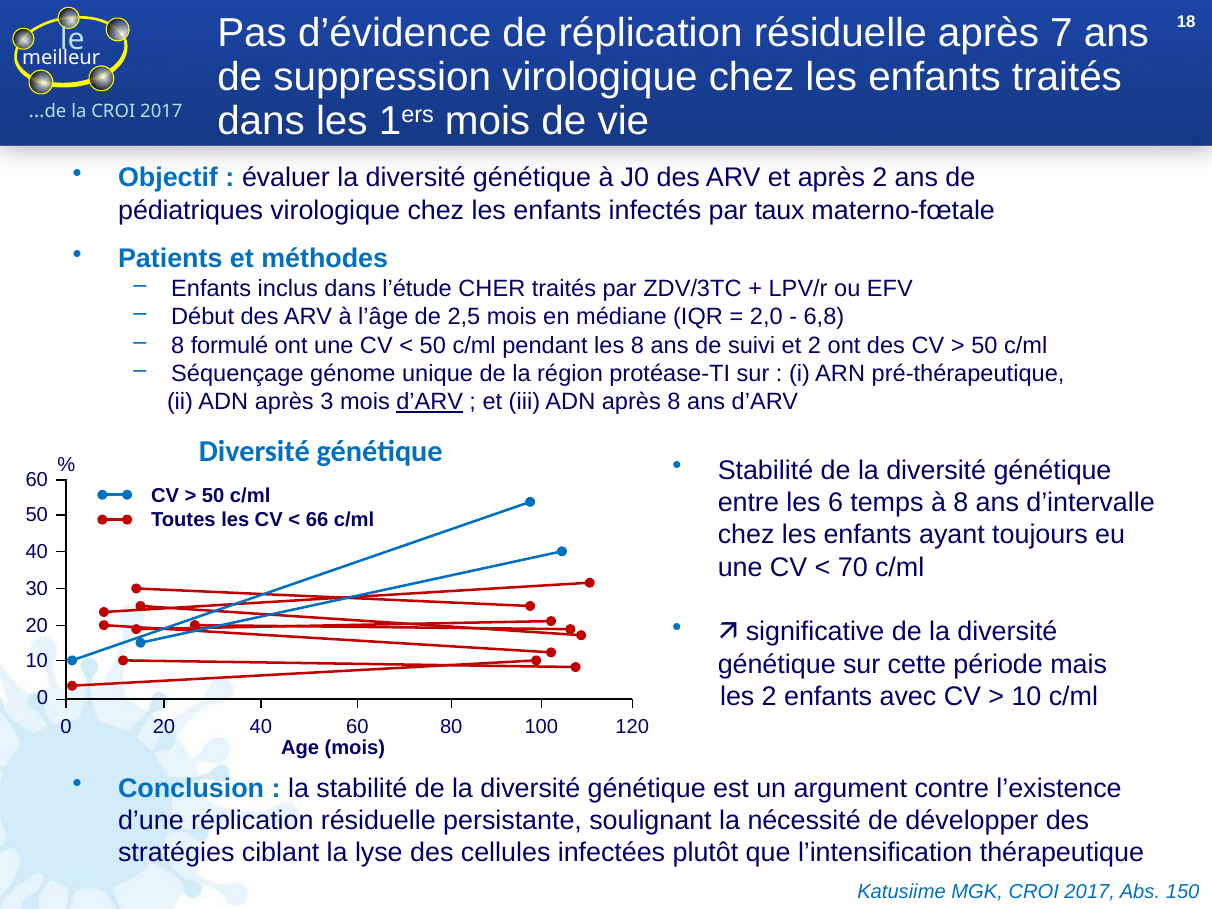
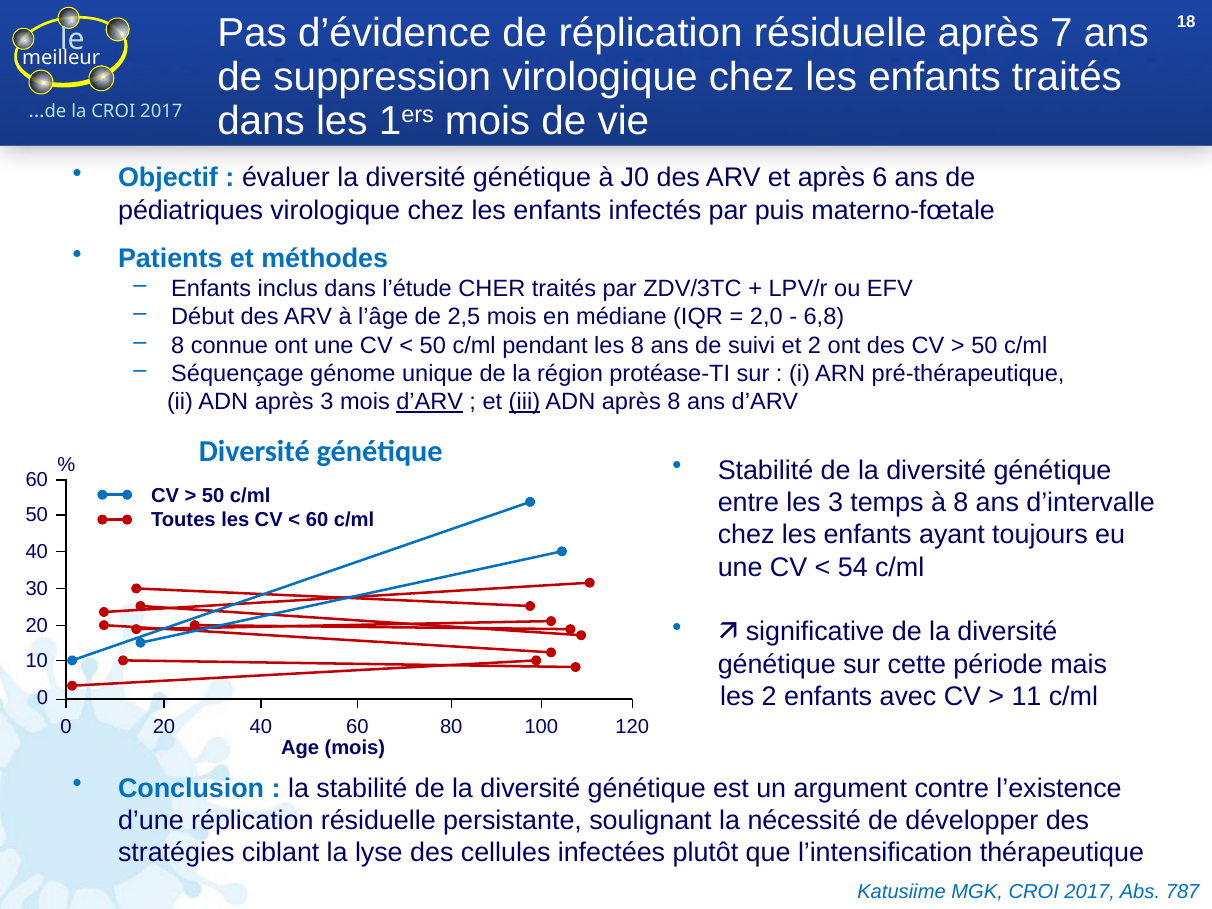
après 2: 2 -> 6
taux: taux -> puis
formulé: formulé -> connue
iii underline: none -> present
les 6: 6 -> 3
66 at (317, 520): 66 -> 60
70: 70 -> 54
10 at (1026, 696): 10 -> 11
150: 150 -> 787
